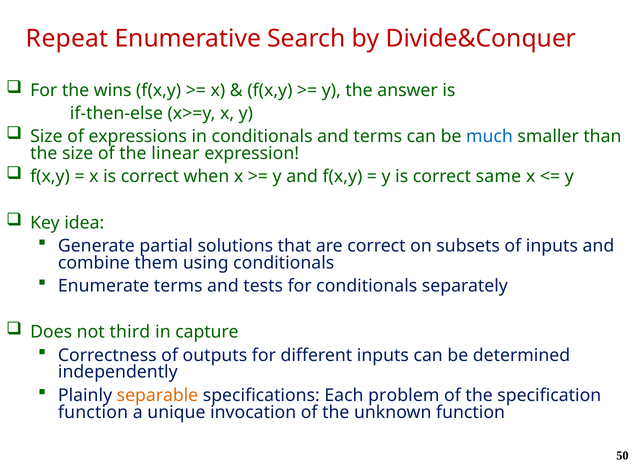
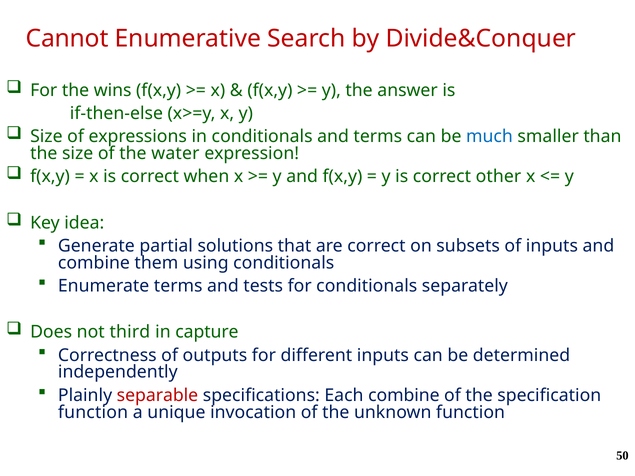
Repeat: Repeat -> Cannot
linear: linear -> water
same: same -> other
separable colour: orange -> red
Each problem: problem -> combine
